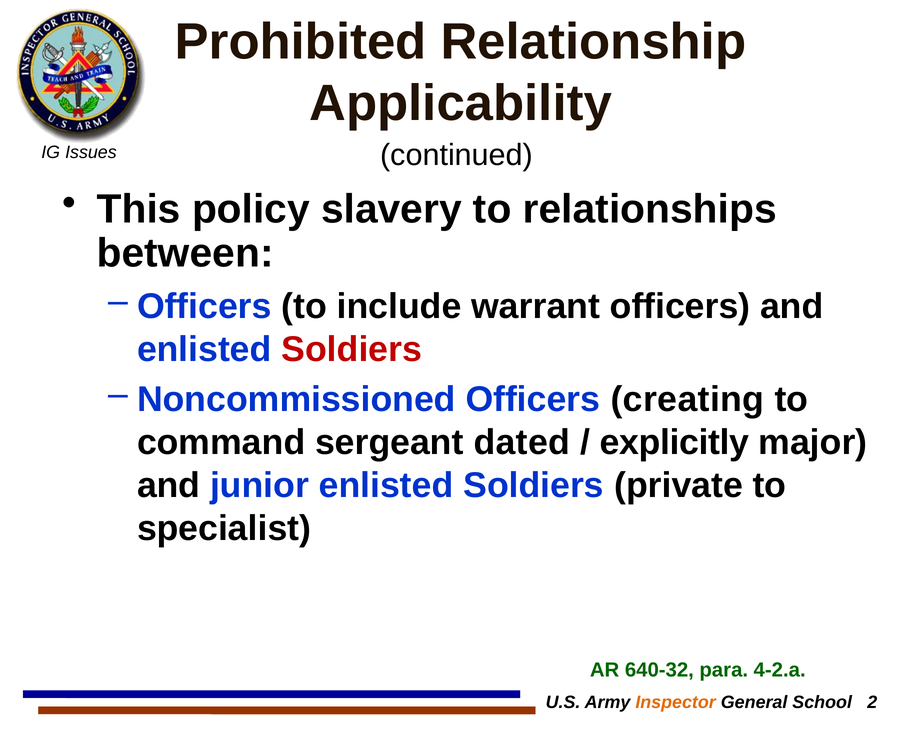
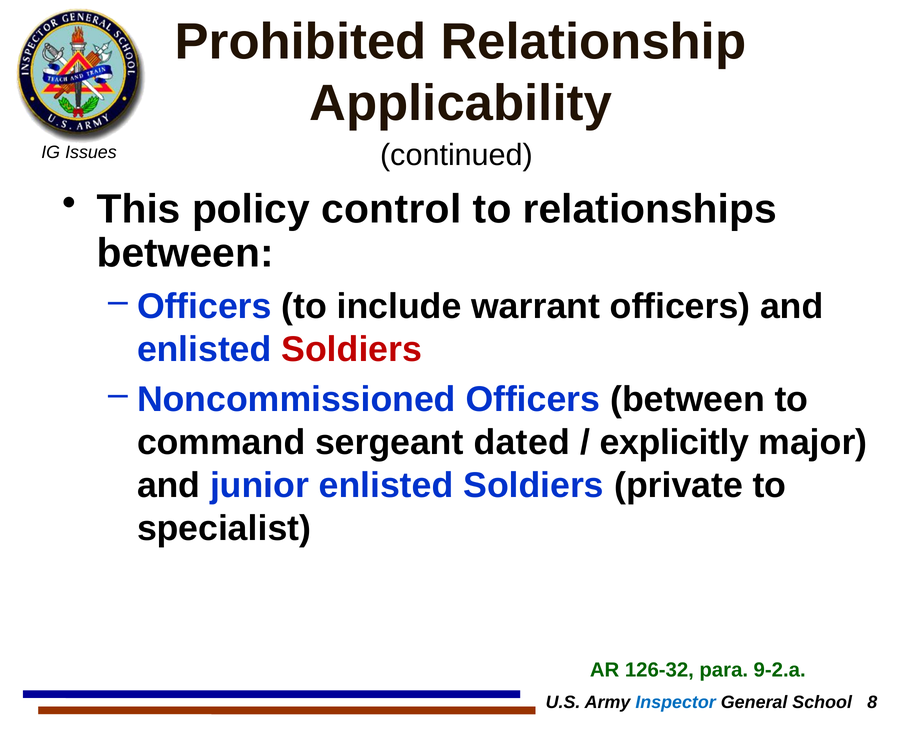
slavery: slavery -> control
Officers creating: creating -> between
640-32: 640-32 -> 126-32
4-2.a: 4-2.a -> 9-2.a
Inspector colour: orange -> blue
2: 2 -> 8
